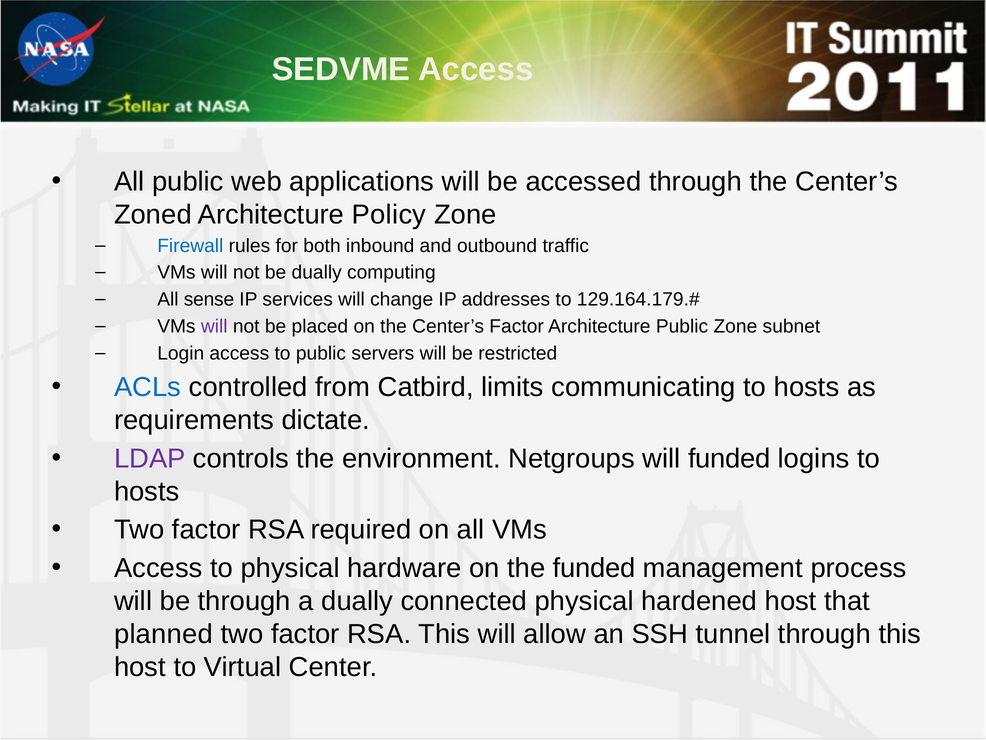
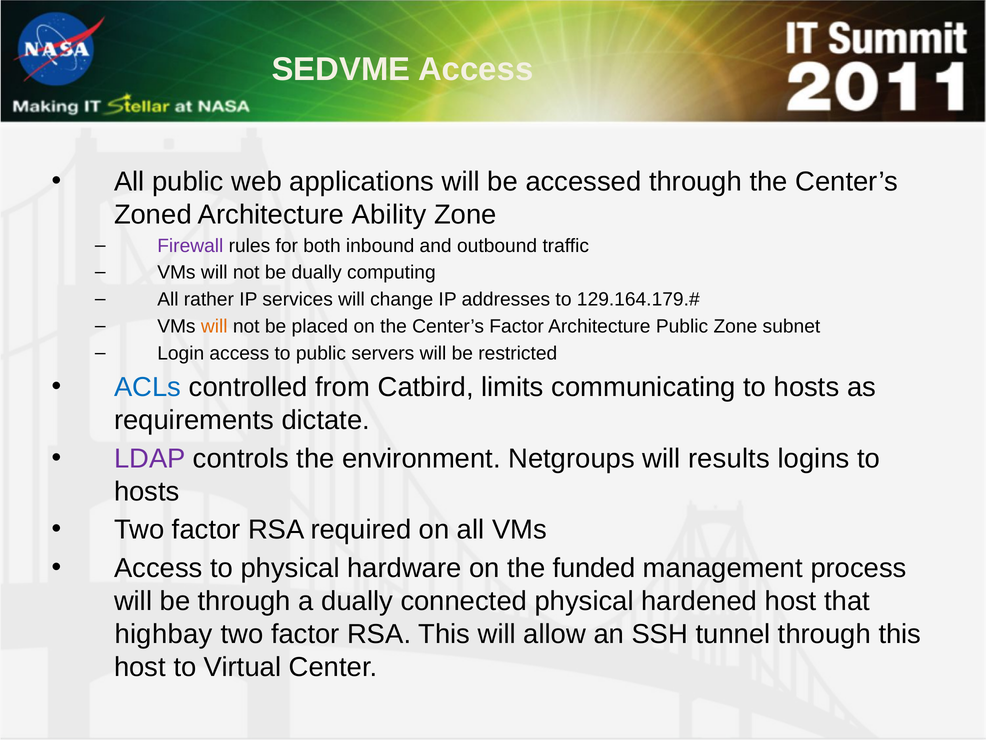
Policy: Policy -> Ability
Firewall colour: blue -> purple
sense: sense -> rather
will at (214, 326) colour: purple -> orange
will funded: funded -> results
planned: planned -> highbay
